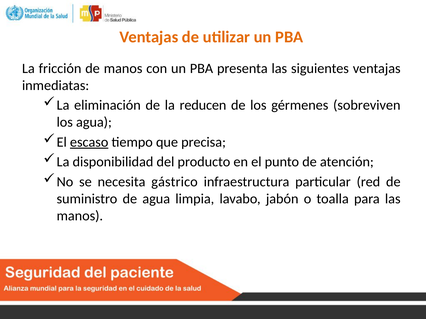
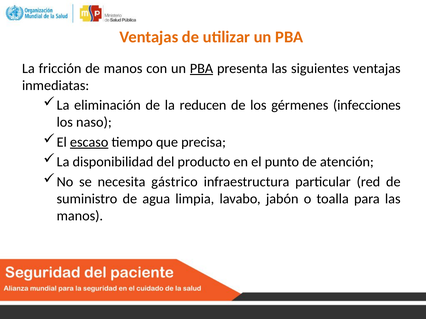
PBA at (202, 68) underline: none -> present
sobreviven: sobreviven -> infecciones
los agua: agua -> naso
